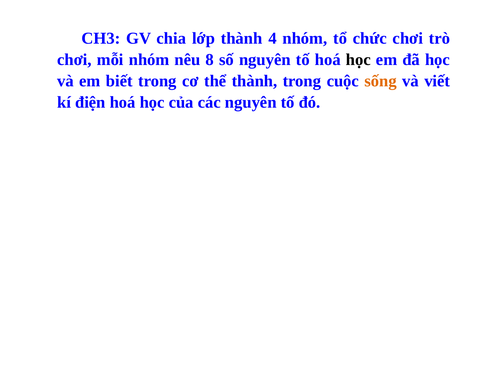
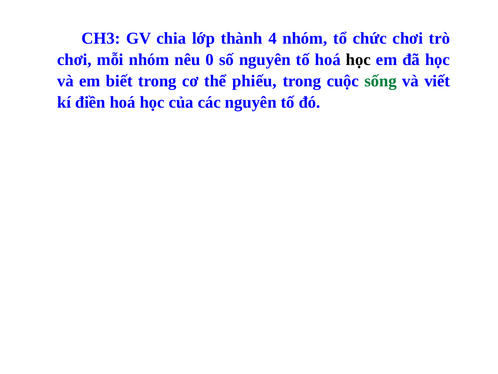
8: 8 -> 0
thể thành: thành -> phiếu
sống colour: orange -> green
điện: điện -> điền
